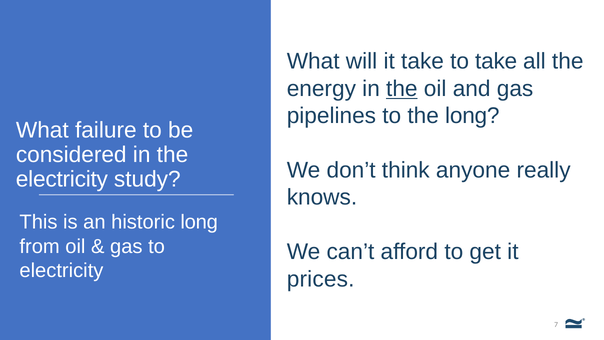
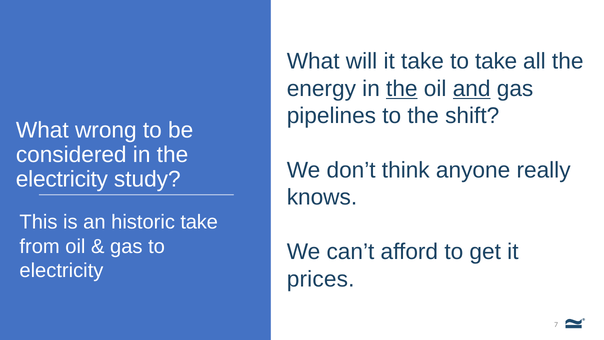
and underline: none -> present
the long: long -> shift
failure: failure -> wrong
historic long: long -> take
